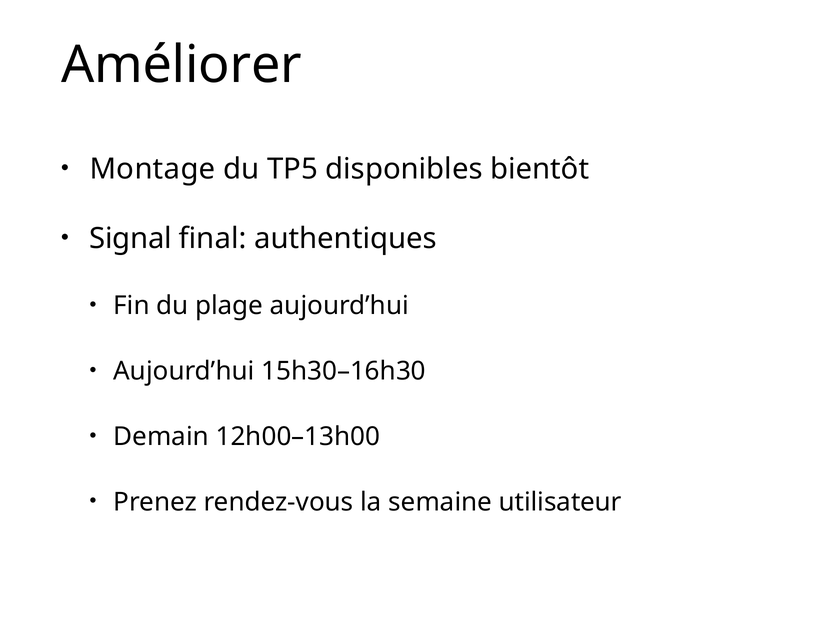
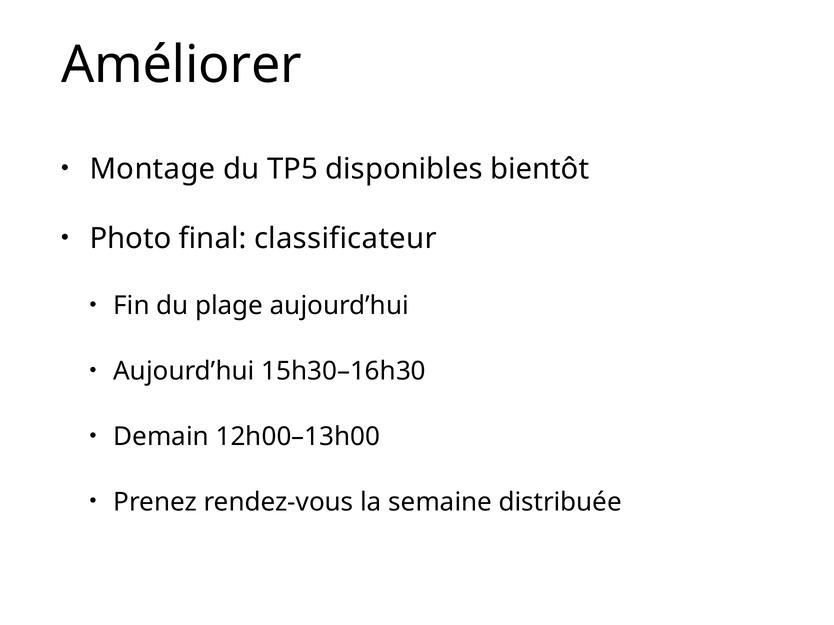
Signal: Signal -> Photo
authentiques: authentiques -> classificateur
utilisateur: utilisateur -> distribuée
